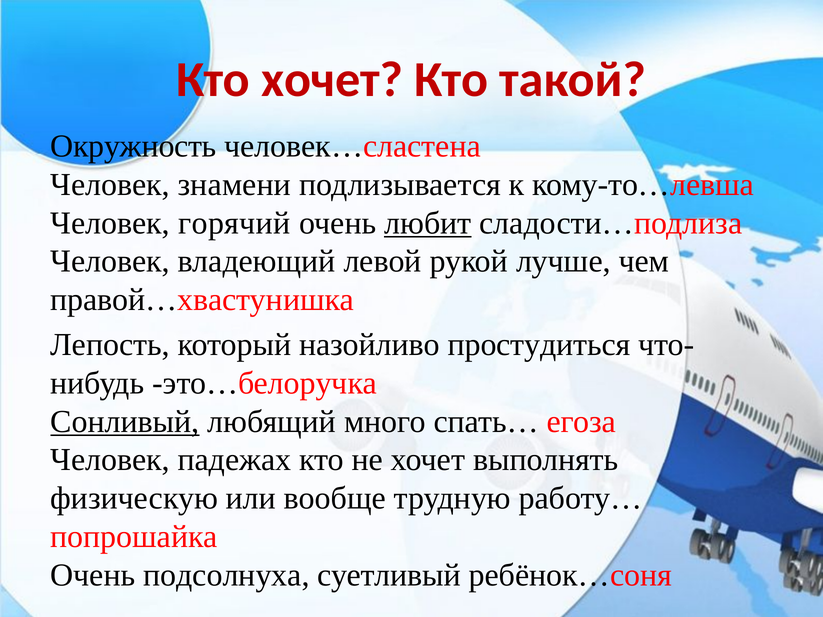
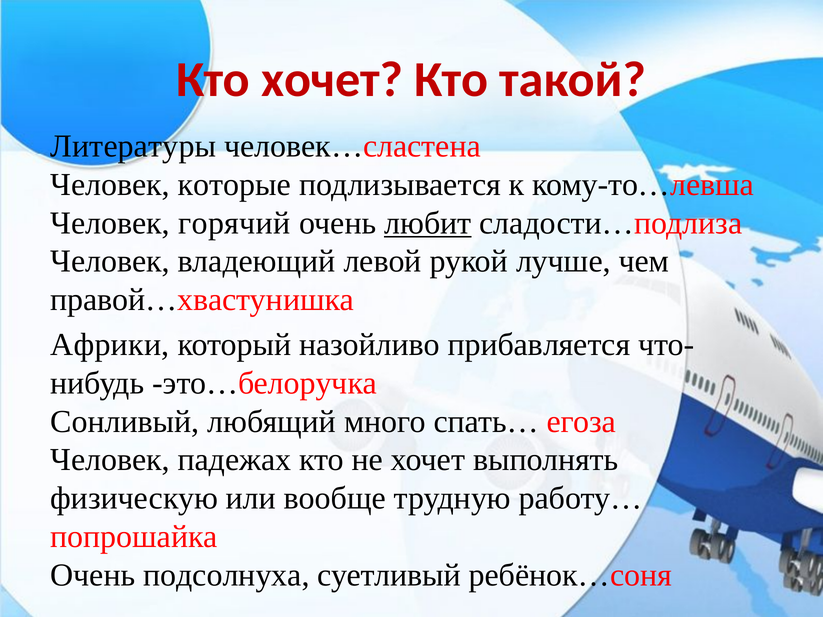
Окружность: Окружность -> Литературы
знамени: знамени -> которые
Лепость: Лепость -> Африки
простудиться: простудиться -> прибавляется
Сонливый underline: present -> none
